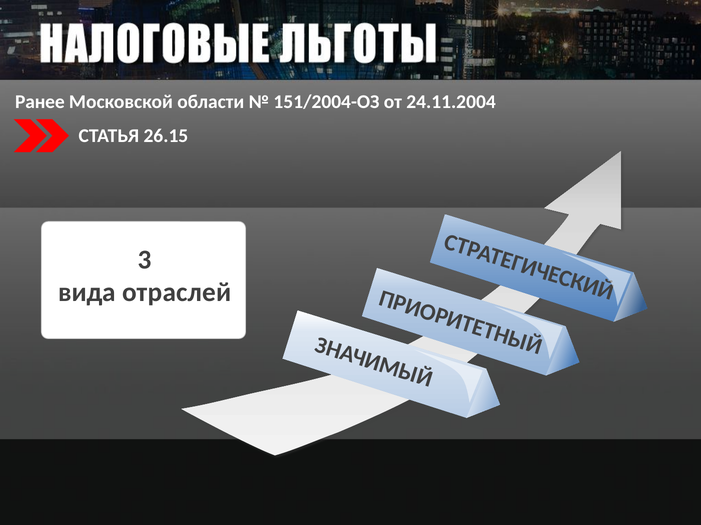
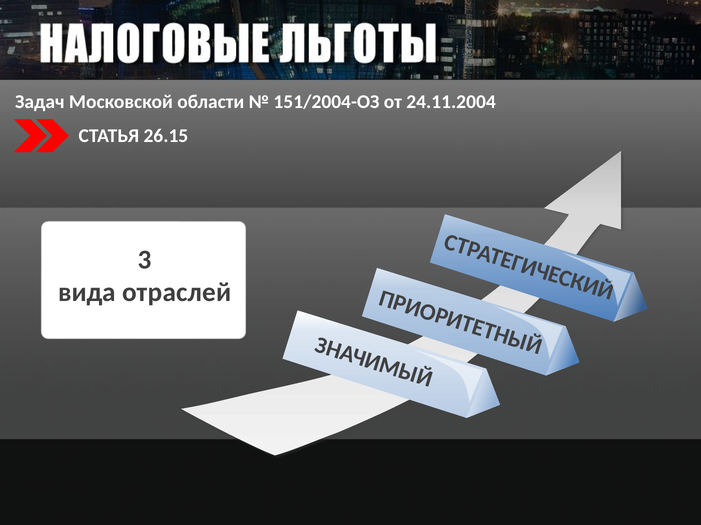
Ранее: Ранее -> Задач
